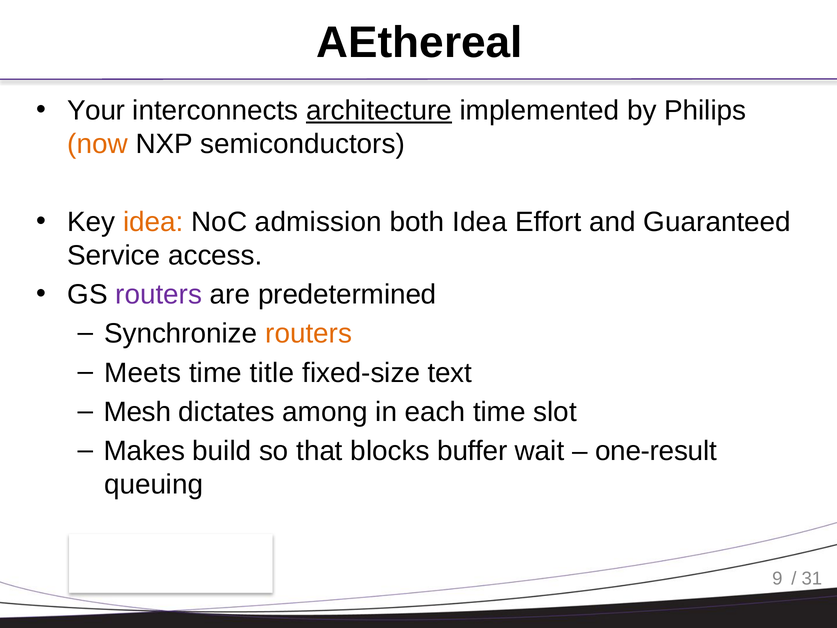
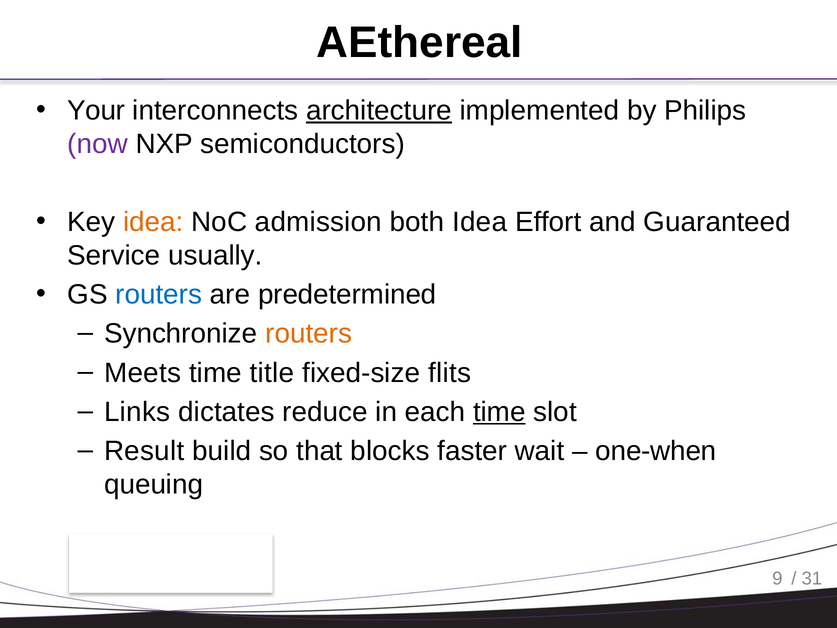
now colour: orange -> purple
access: access -> usually
routers at (159, 295) colour: purple -> blue
text: text -> flits
Mesh: Mesh -> Links
among: among -> reduce
time at (499, 412) underline: none -> present
Makes: Makes -> Result
buffer: buffer -> faster
one-result: one-result -> one-when
